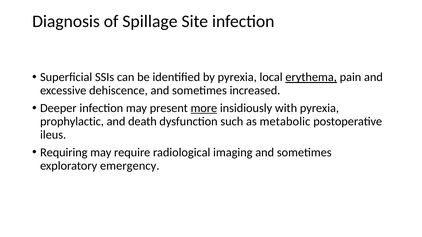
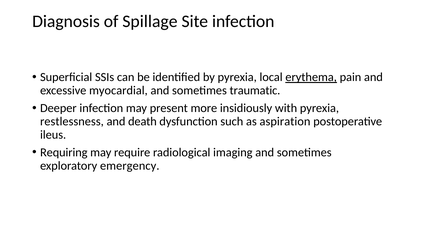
dehiscence: dehiscence -> myocardial
increased: increased -> traumatic
more underline: present -> none
prophylactic: prophylactic -> restlessness
metabolic: metabolic -> aspiration
